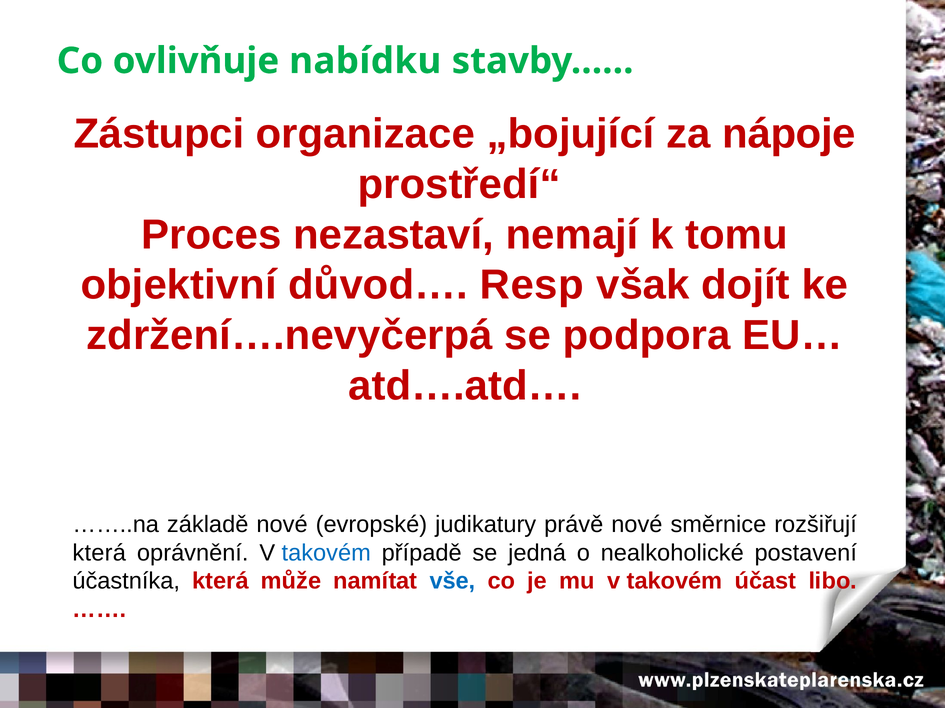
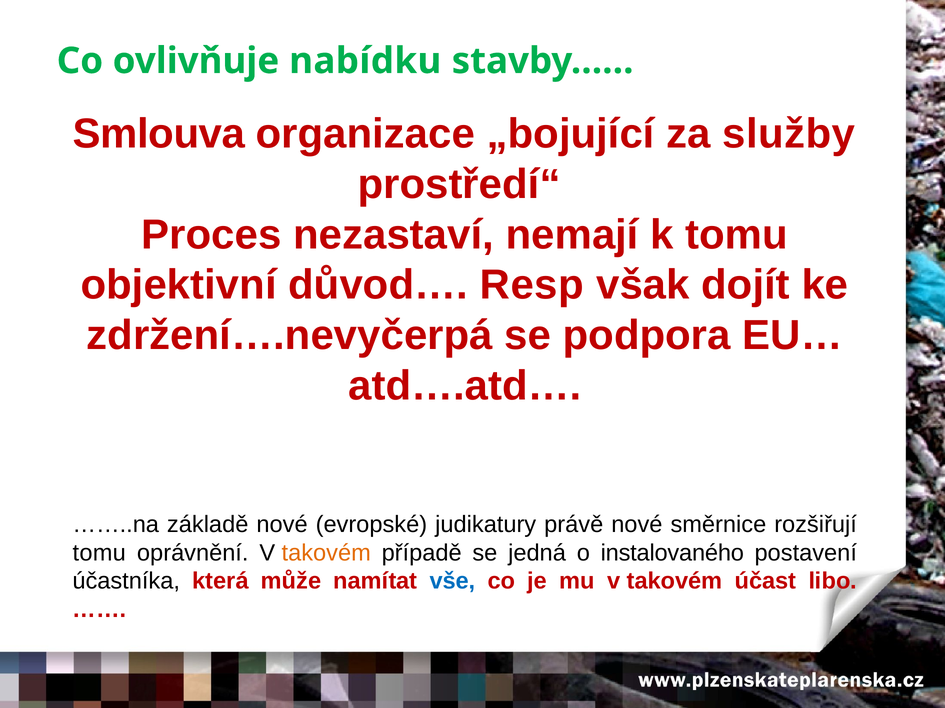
Zástupci: Zástupci -> Smlouva
nápoje: nápoje -> služby
která at (99, 553): která -> tomu
takovém at (326, 553) colour: blue -> orange
nealkoholické: nealkoholické -> instalovaného
